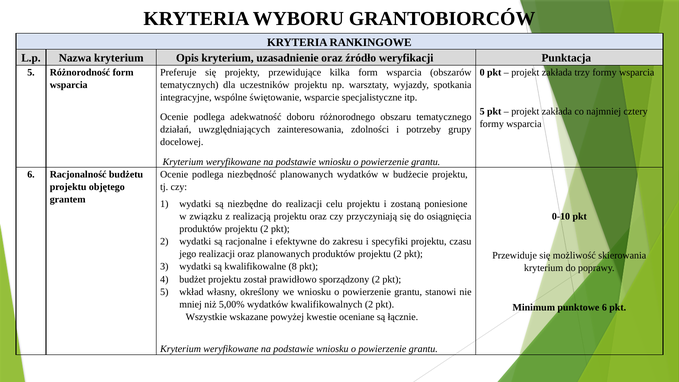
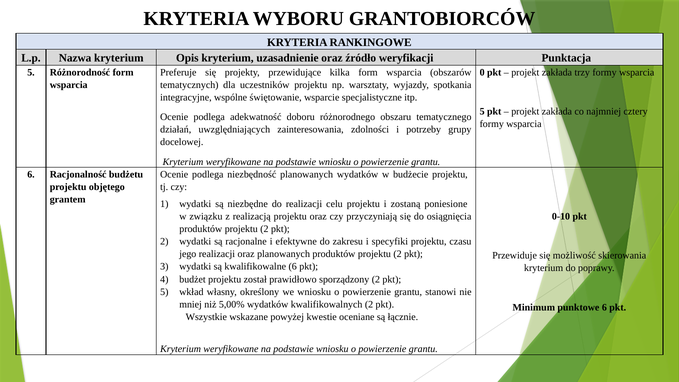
kwalifikowalne 8: 8 -> 6
